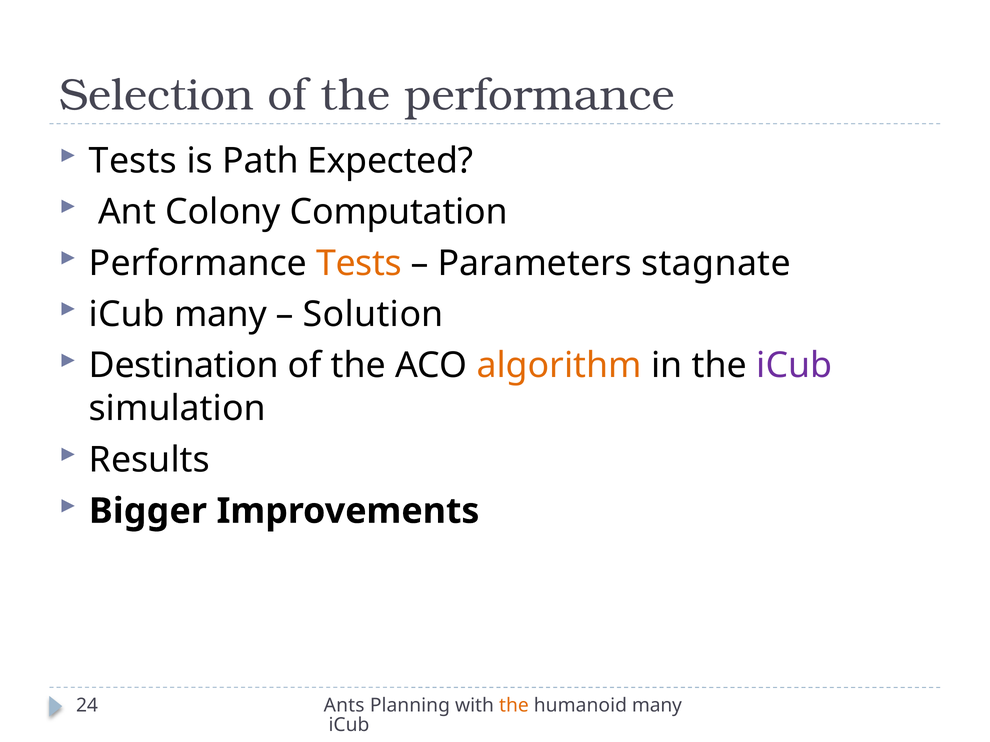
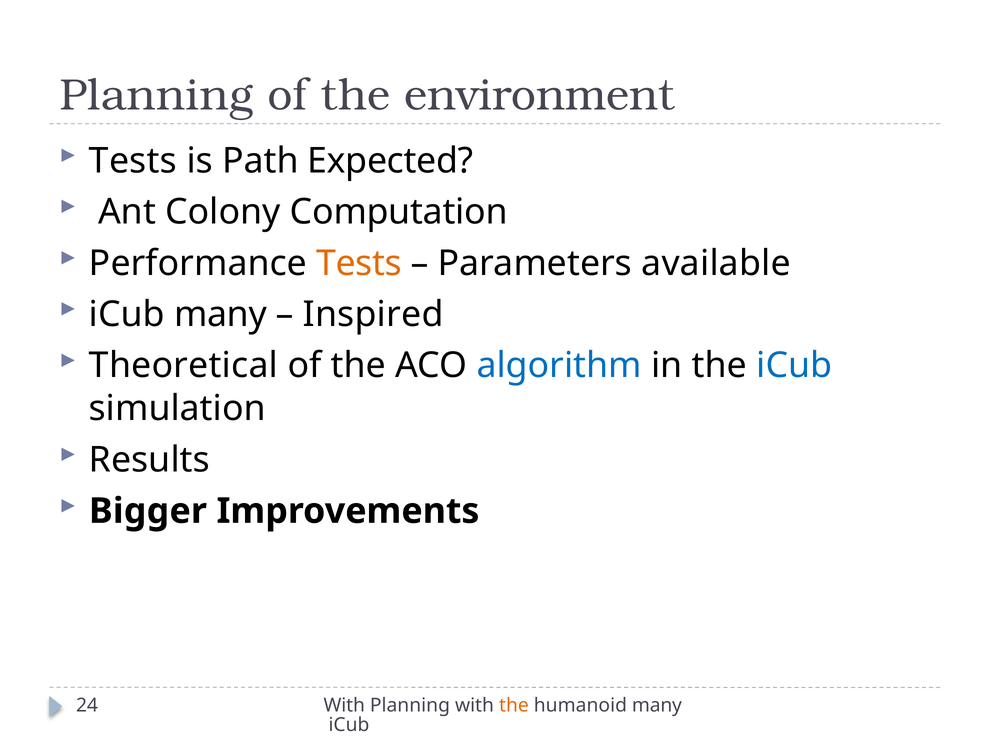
Selection at (156, 96): Selection -> Planning
the performance: performance -> environment
stagnate: stagnate -> available
Solution: Solution -> Inspired
Destination: Destination -> Theoretical
algorithm colour: orange -> blue
iCub at (794, 366) colour: purple -> blue
Ants at (344, 706): Ants -> With
